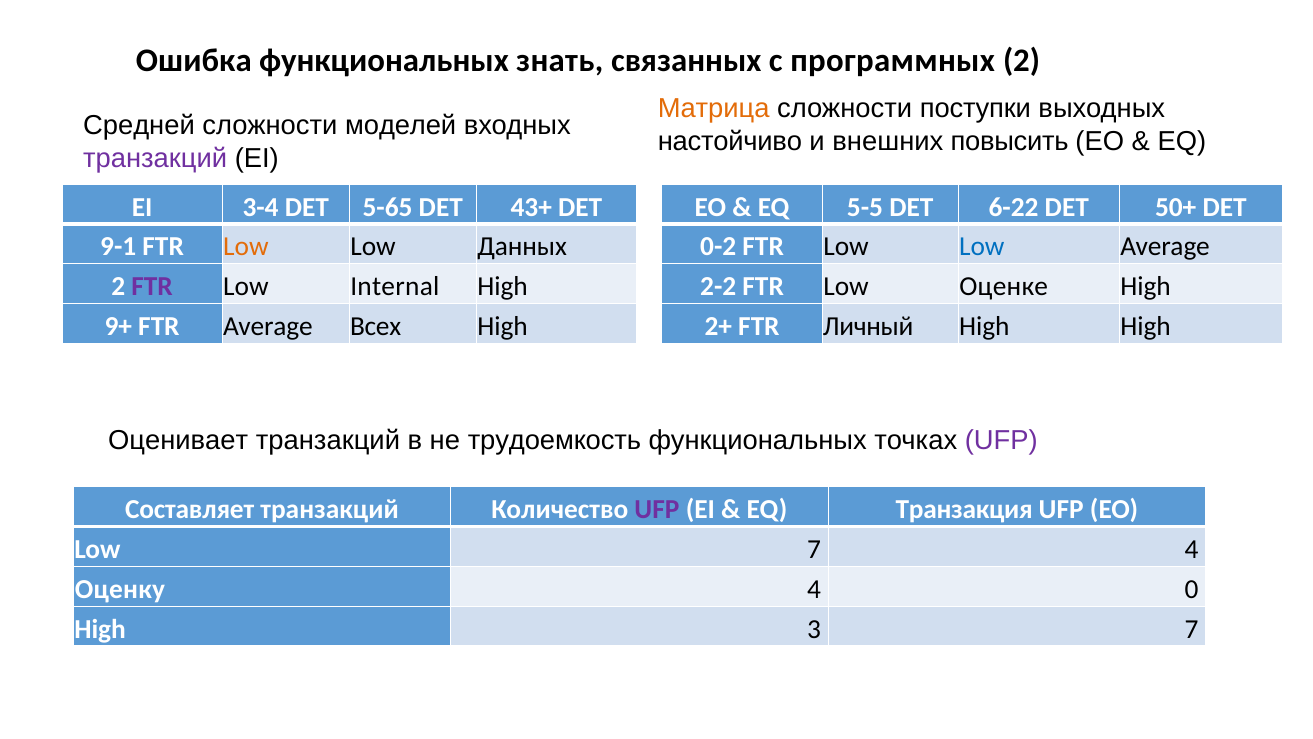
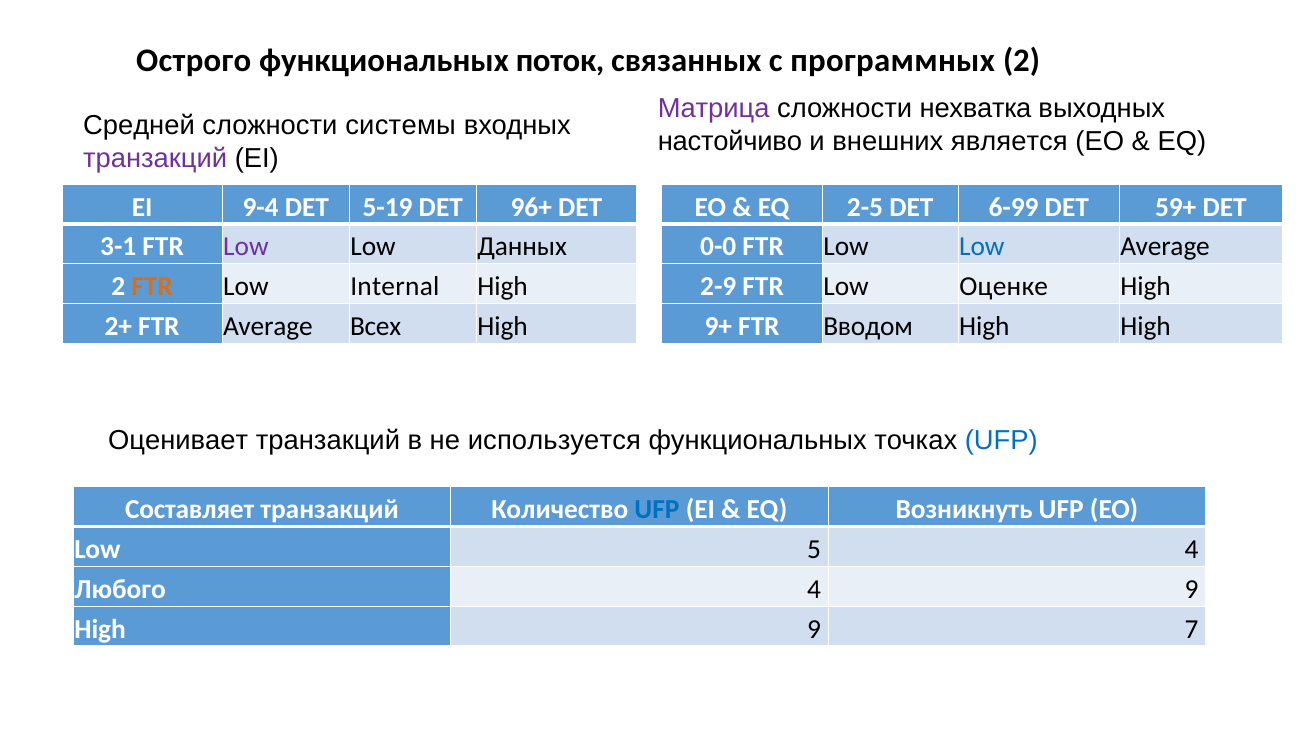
Ошибка: Ошибка -> Острого
знать: знать -> поток
Матрица colour: orange -> purple
поступки: поступки -> нехватка
моделей: моделей -> системы
повысить: повысить -> является
3-4: 3-4 -> 9-4
5-65: 5-65 -> 5-19
43+: 43+ -> 96+
5-5: 5-5 -> 2-5
6-22: 6-22 -> 6-99
50+: 50+ -> 59+
9-1: 9-1 -> 3-1
Low at (246, 247) colour: orange -> purple
0-2: 0-2 -> 0-0
FTR at (152, 287) colour: purple -> orange
2-2: 2-2 -> 2-9
9+: 9+ -> 2+
2+: 2+ -> 9+
Личный: Личный -> Вводом
трудоемкость: трудоемкость -> используется
UFP at (1001, 440) colour: purple -> blue
UFP at (657, 509) colour: purple -> blue
Транзакция: Транзакция -> Возникнуть
Low 7: 7 -> 5
Оценку: Оценку -> Любого
4 0: 0 -> 9
High 3: 3 -> 9
